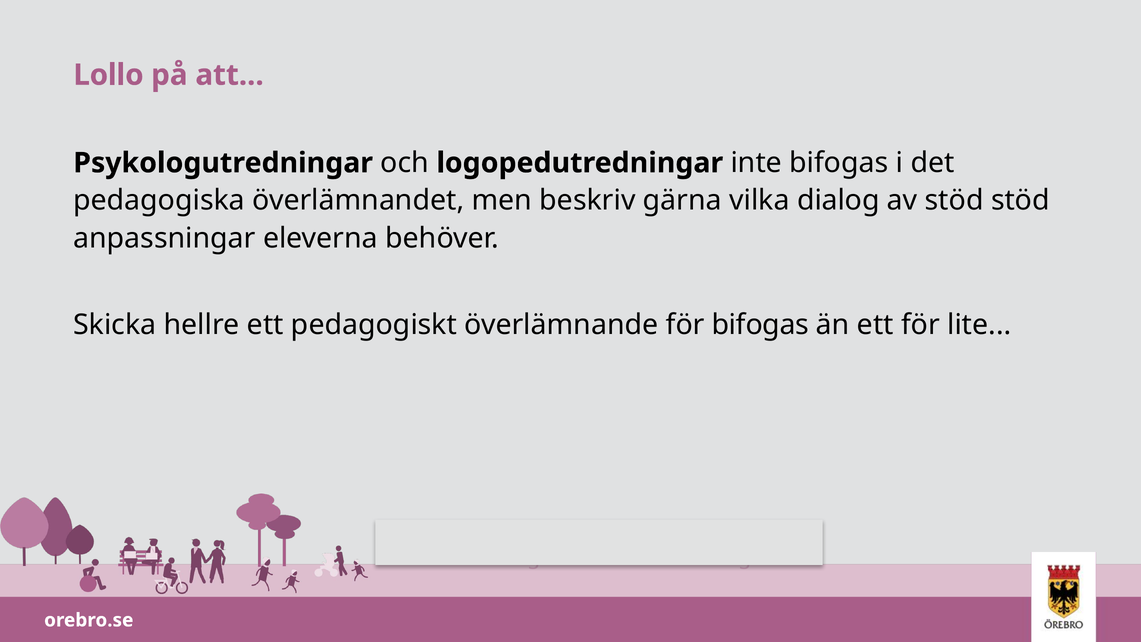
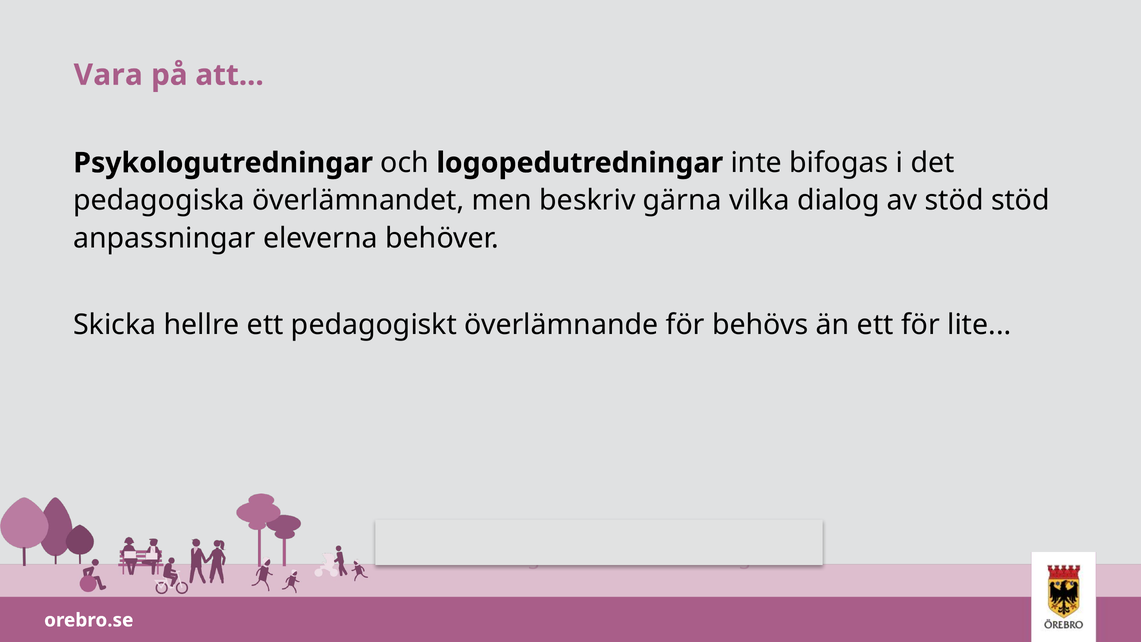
Lollo: Lollo -> Vara
för bifogas: bifogas -> behövs
